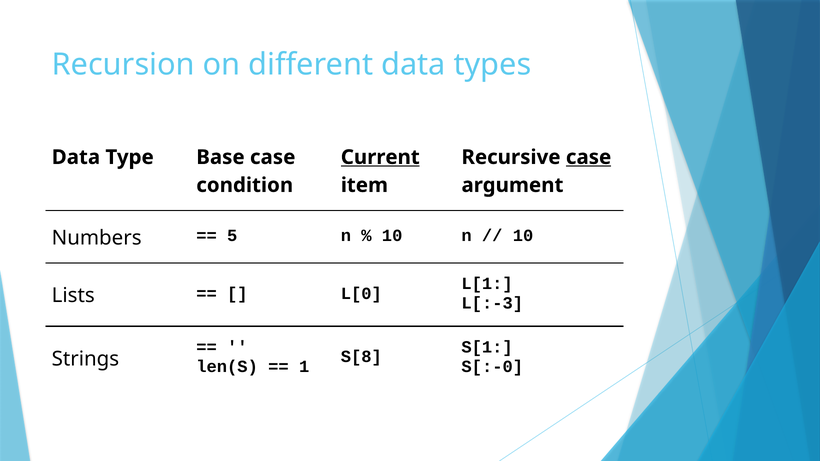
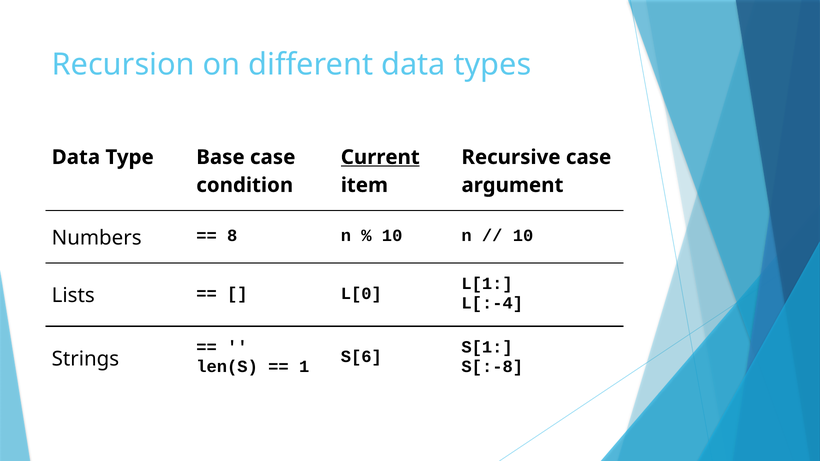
case at (589, 157) underline: present -> none
5: 5 -> 8
L[:-3: L[:-3 -> L[:-4
S[8: S[8 -> S[6
S[:-0: S[:-0 -> S[:-8
